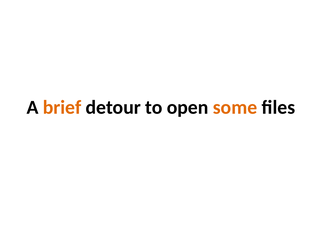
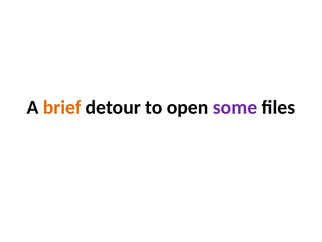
some colour: orange -> purple
